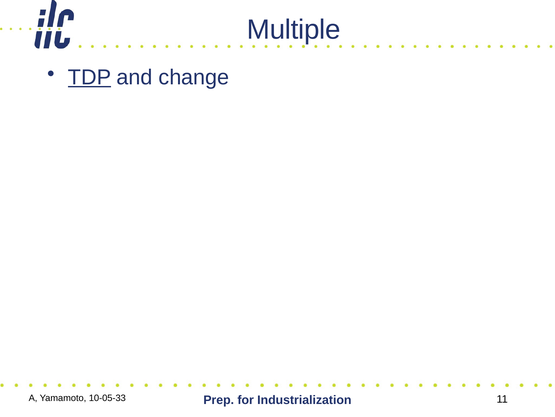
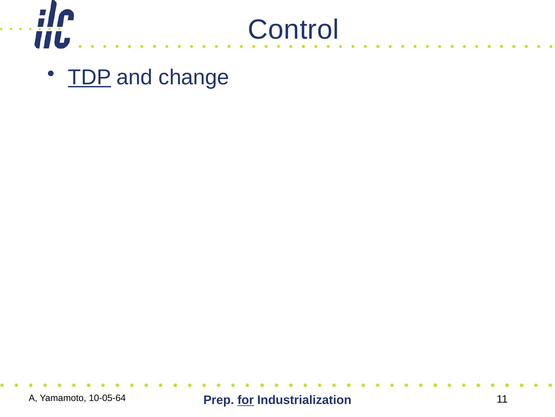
Multiple: Multiple -> Control
10-05-33: 10-05-33 -> 10-05-64
for underline: none -> present
